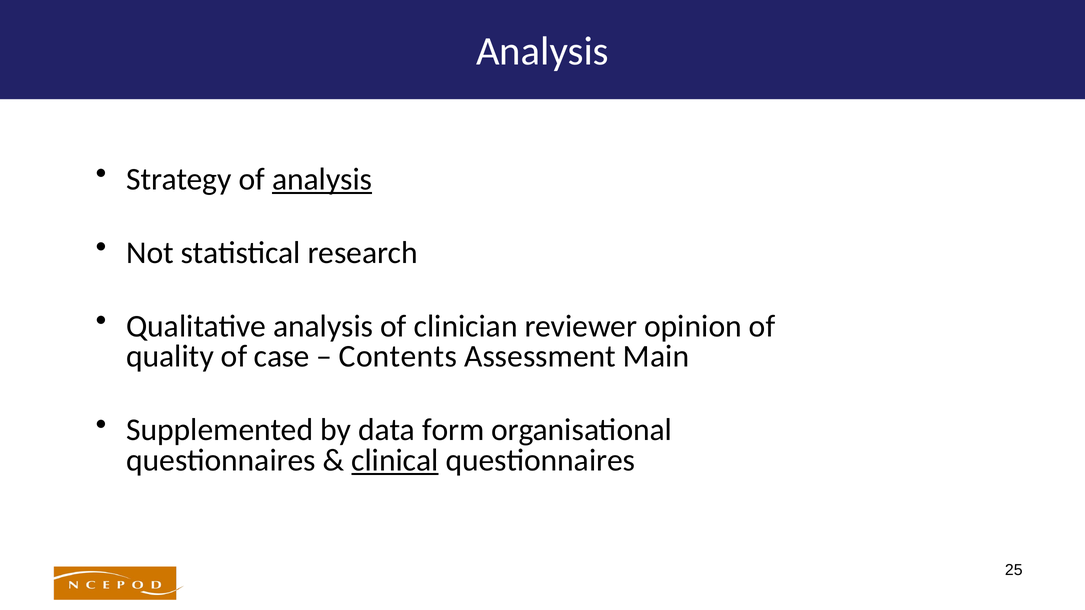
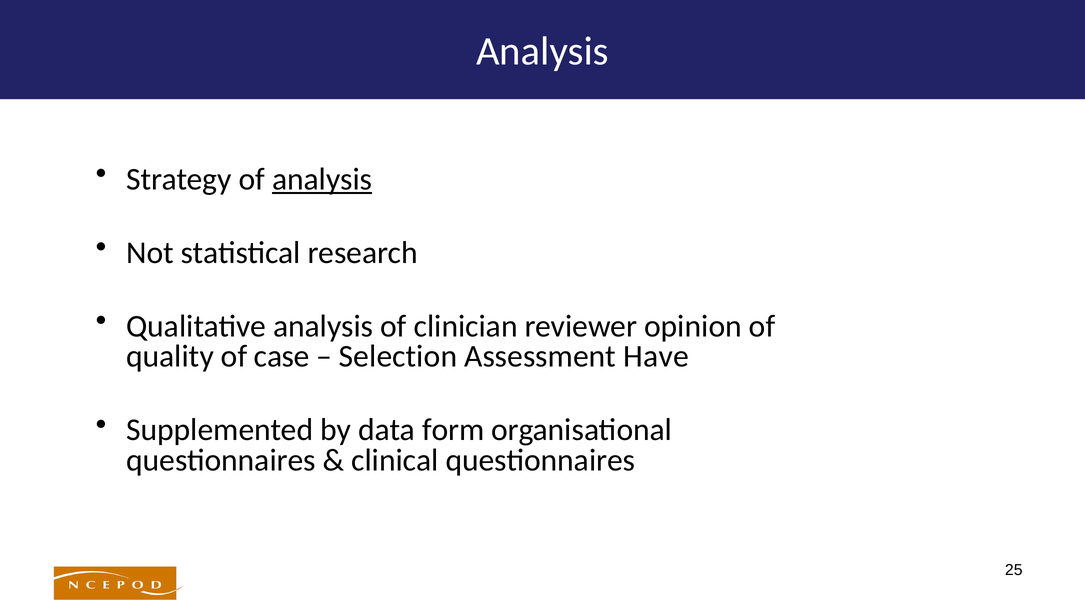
Contents: Contents -> Selection
Main: Main -> Have
clinical underline: present -> none
